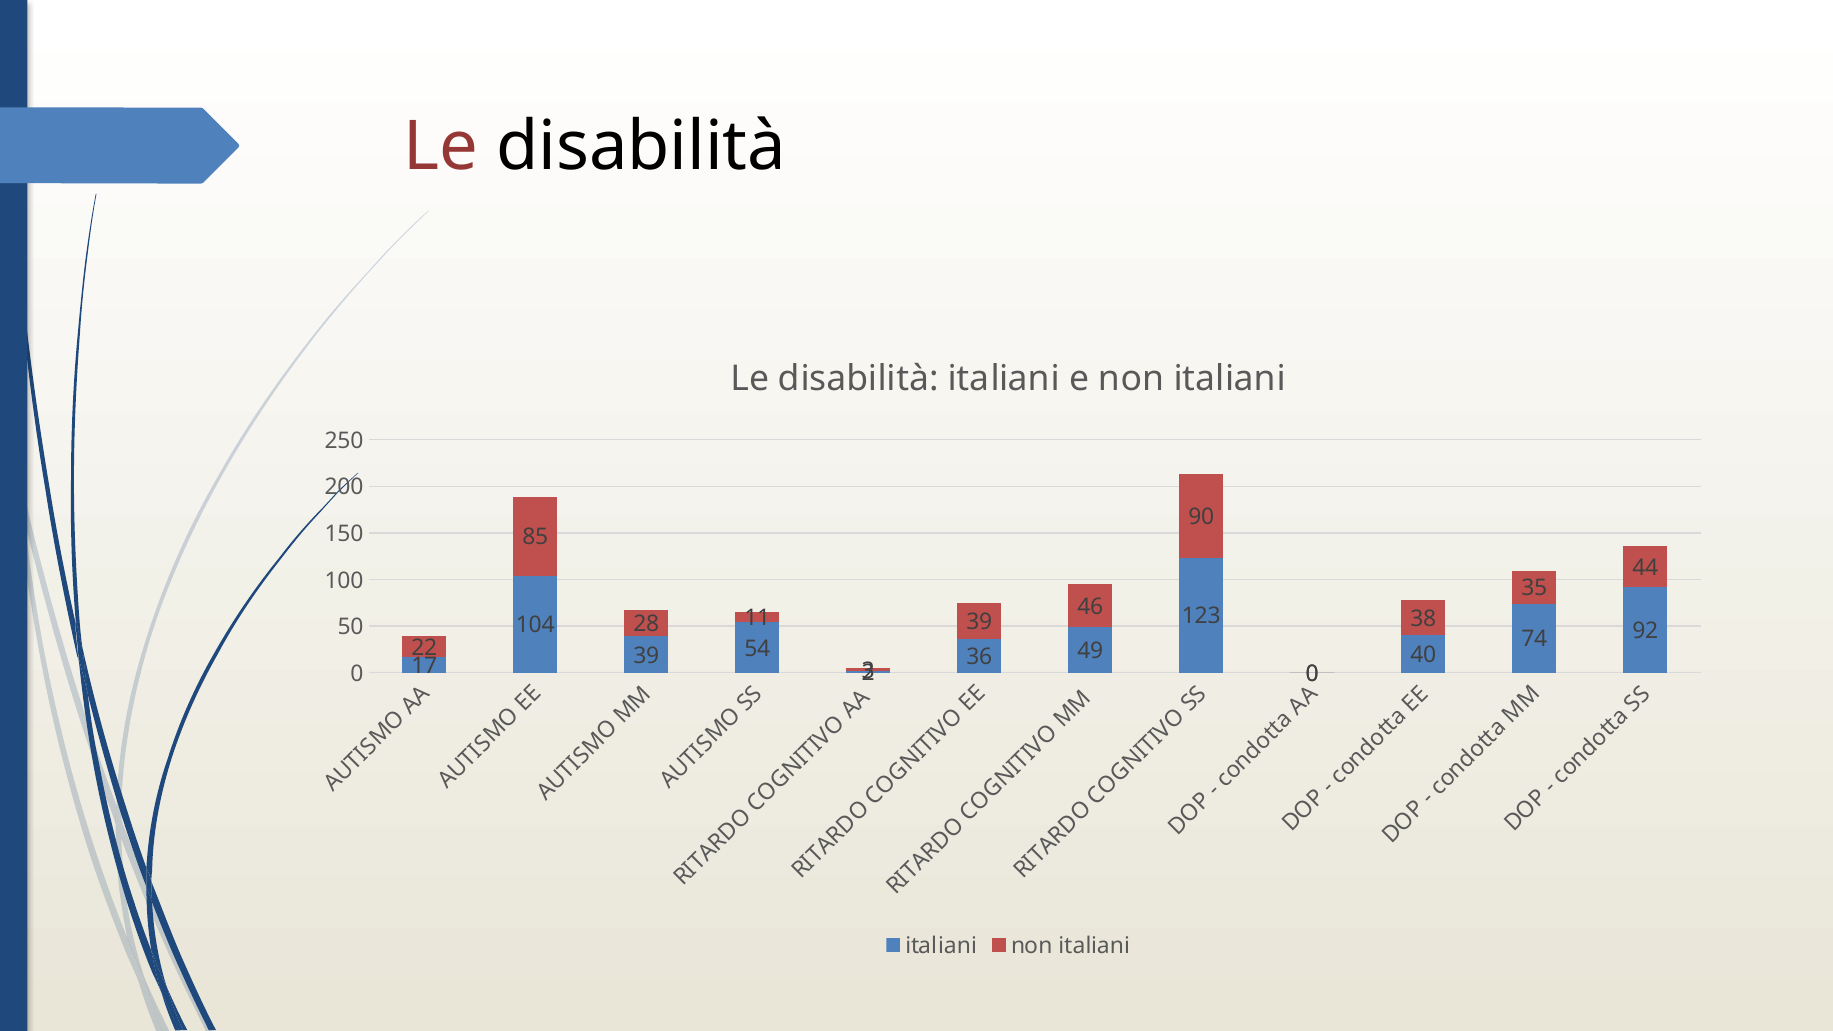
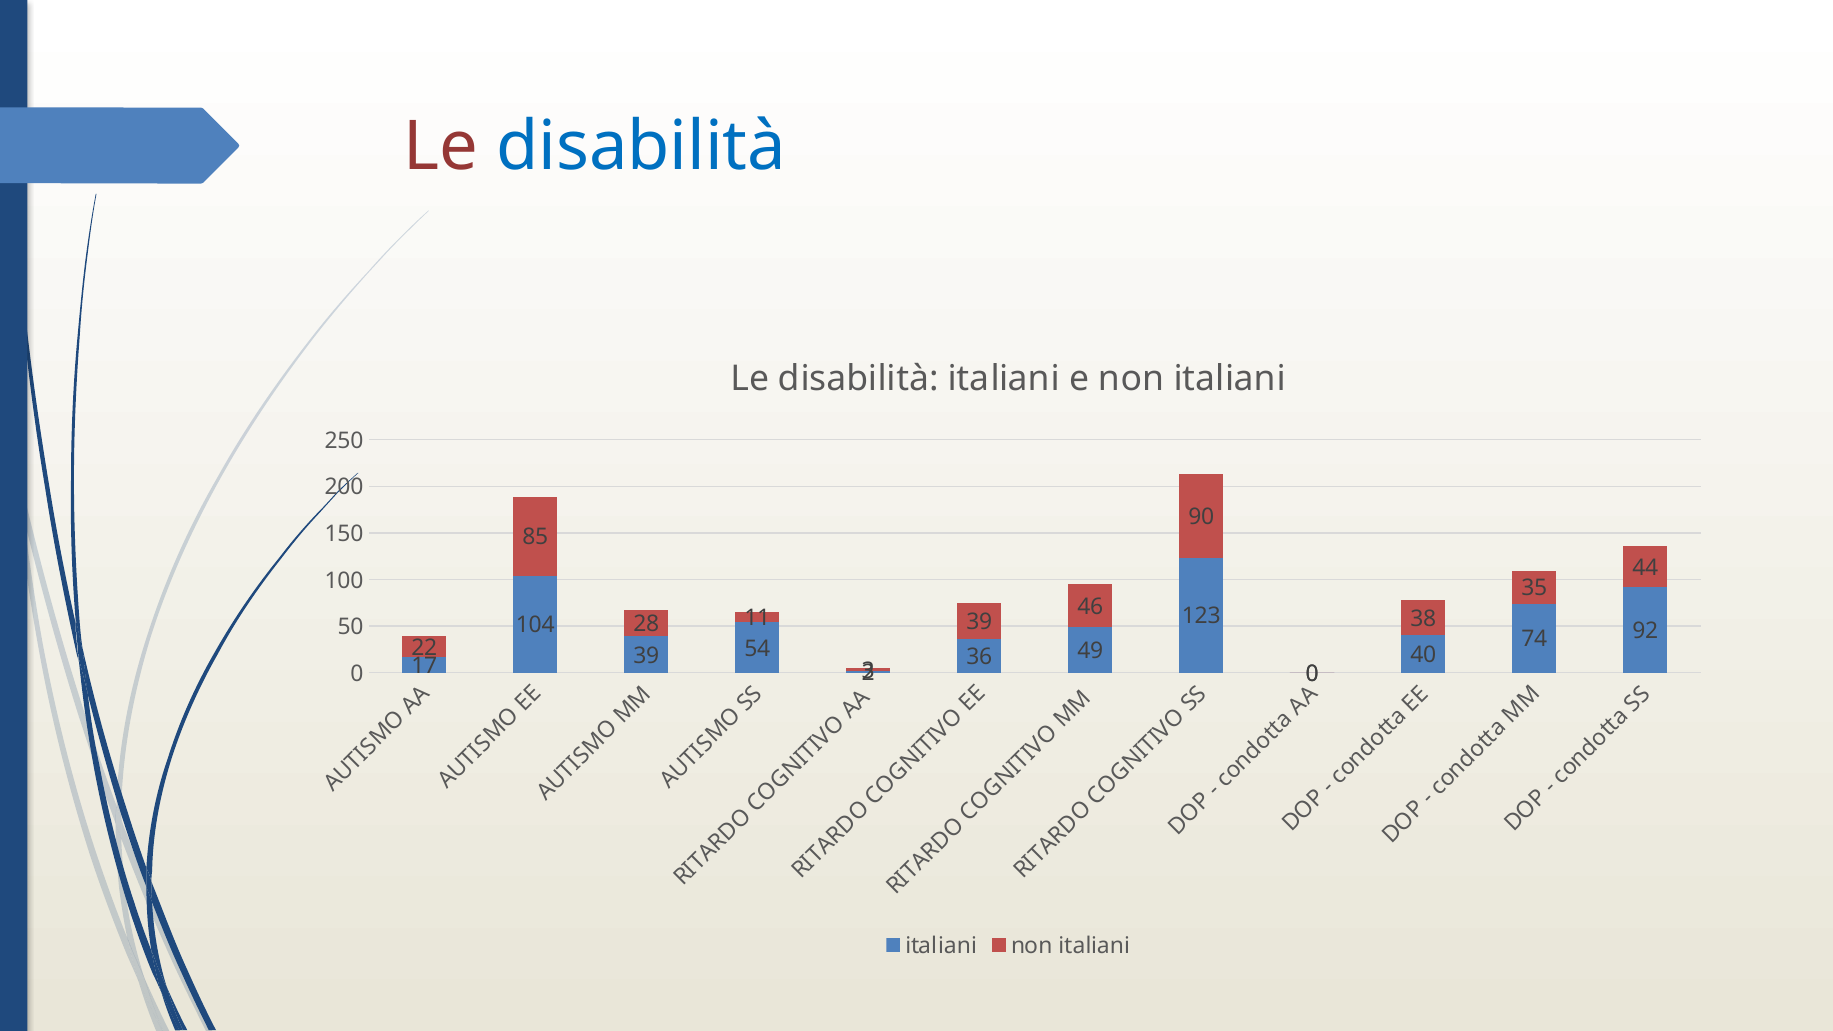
disabilità at (641, 147) colour: black -> blue
